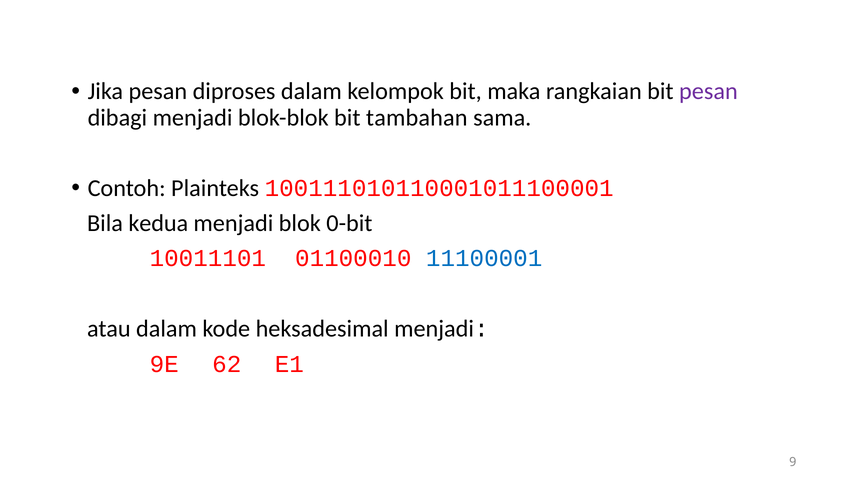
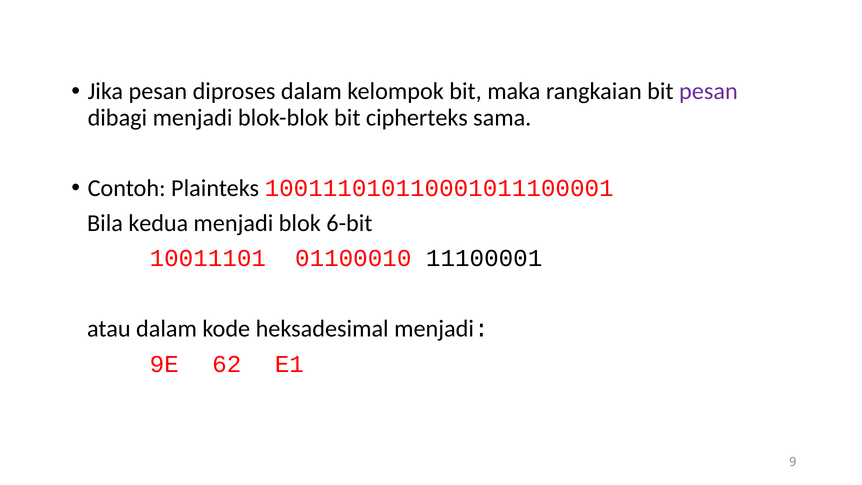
tambahan: tambahan -> cipherteks
0-bit: 0-bit -> 6-bit
11100001 colour: blue -> black
